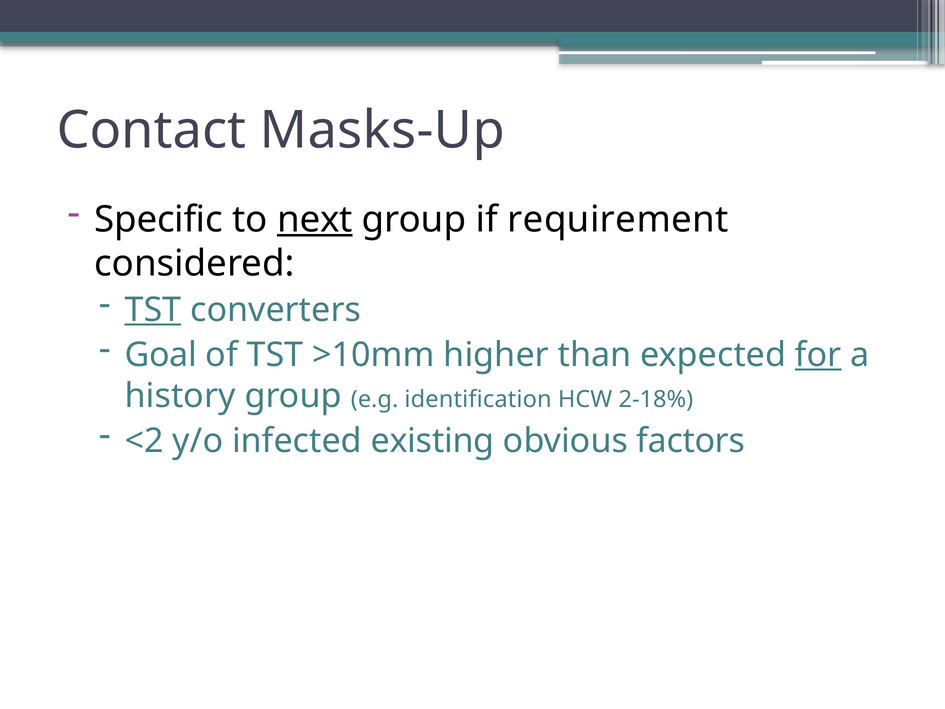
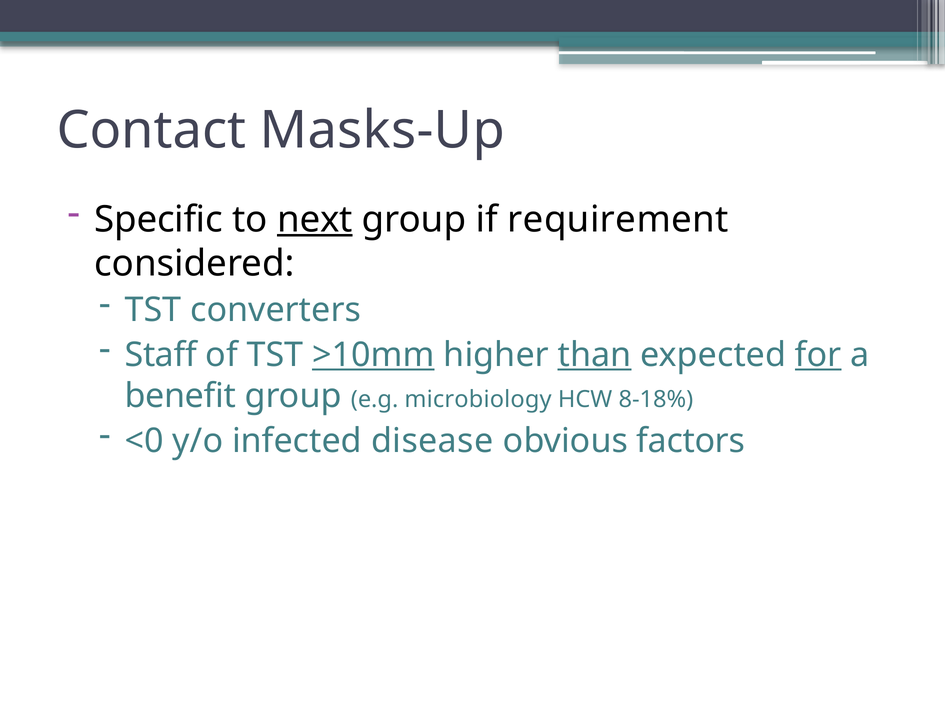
TST at (153, 310) underline: present -> none
Goal: Goal -> Staff
>10mm underline: none -> present
than underline: none -> present
history: history -> benefit
identification: identification -> microbiology
2-18%: 2-18% -> 8-18%
<2: <2 -> <0
existing: existing -> disease
